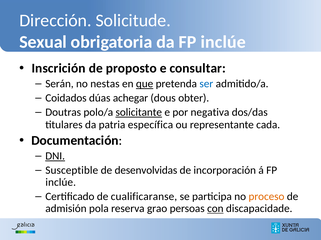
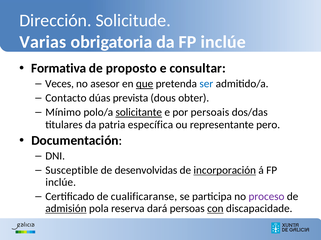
Sexual: Sexual -> Varias
Inscrición: Inscrición -> Formativa
Serán: Serán -> Veces
nestas: nestas -> asesor
Coidados: Coidados -> Contacto
achegar: achegar -> prevista
Doutras: Doutras -> Mínimo
negativa: negativa -> persoais
cada: cada -> pero
DNI underline: present -> none
incorporación underline: none -> present
proceso colour: orange -> purple
admisión underline: none -> present
grao: grao -> dará
